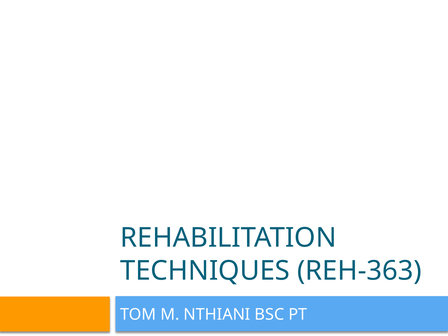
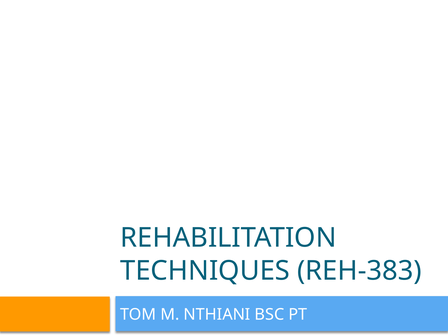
REH-363: REH-363 -> REH-383
